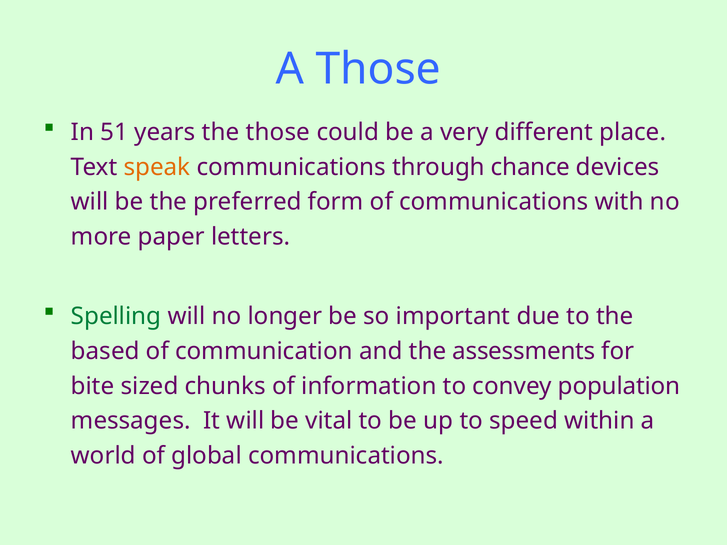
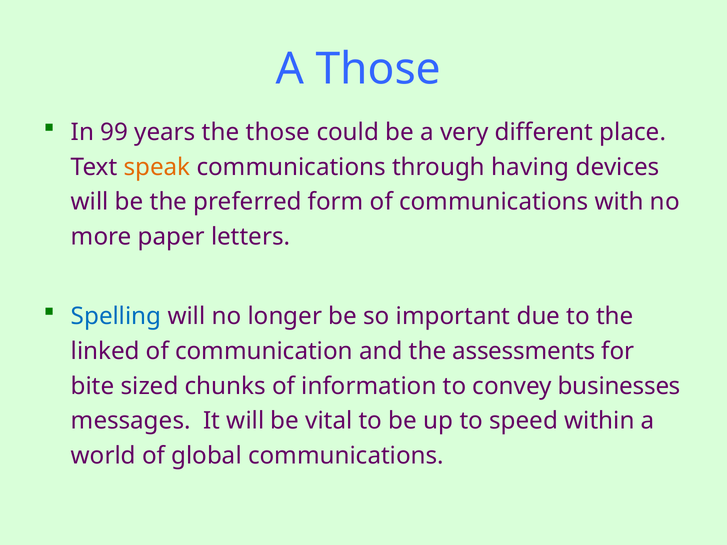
51: 51 -> 99
chance: chance -> having
Spelling colour: green -> blue
based: based -> linked
population: population -> businesses
